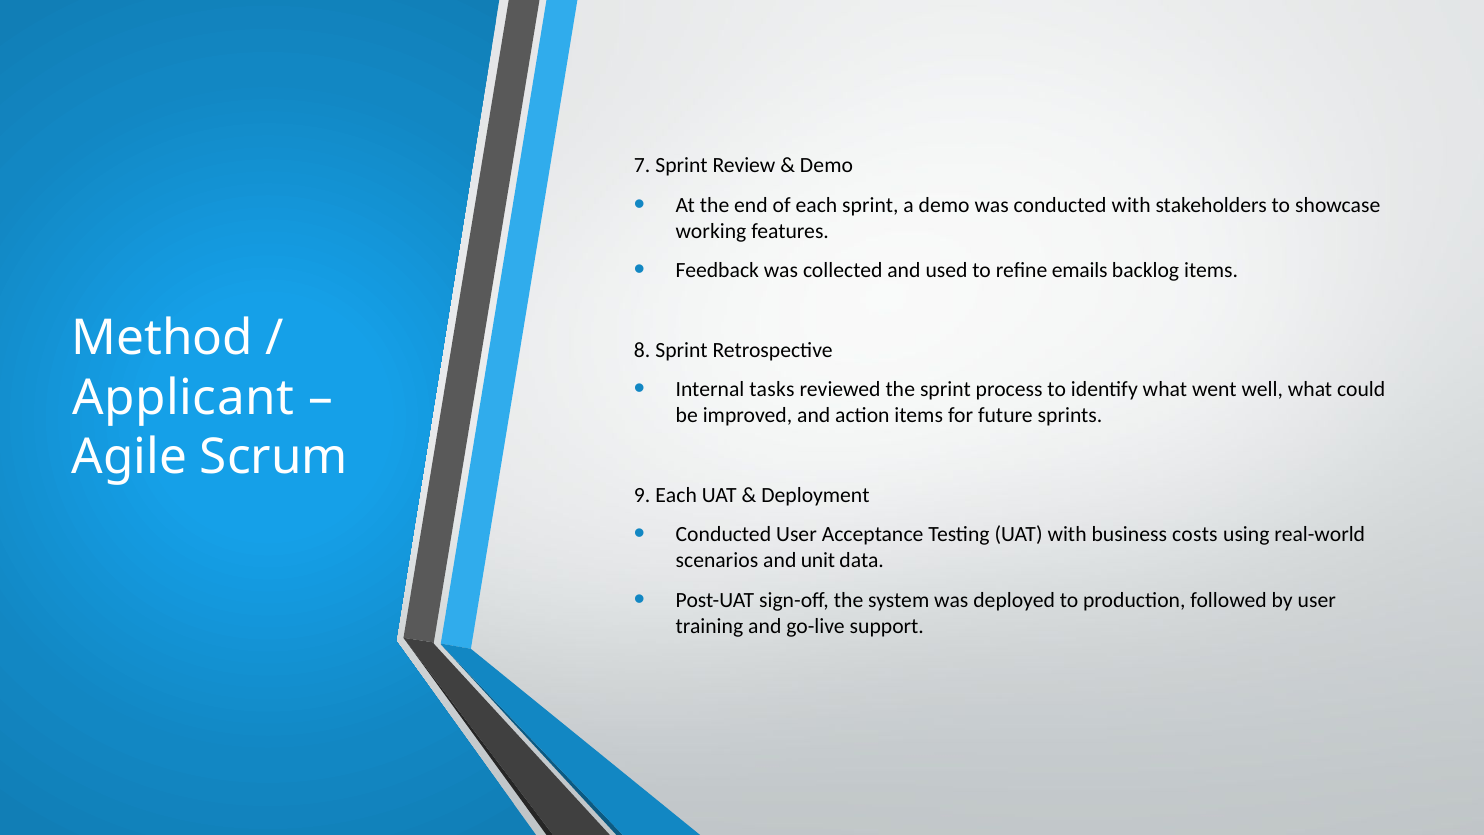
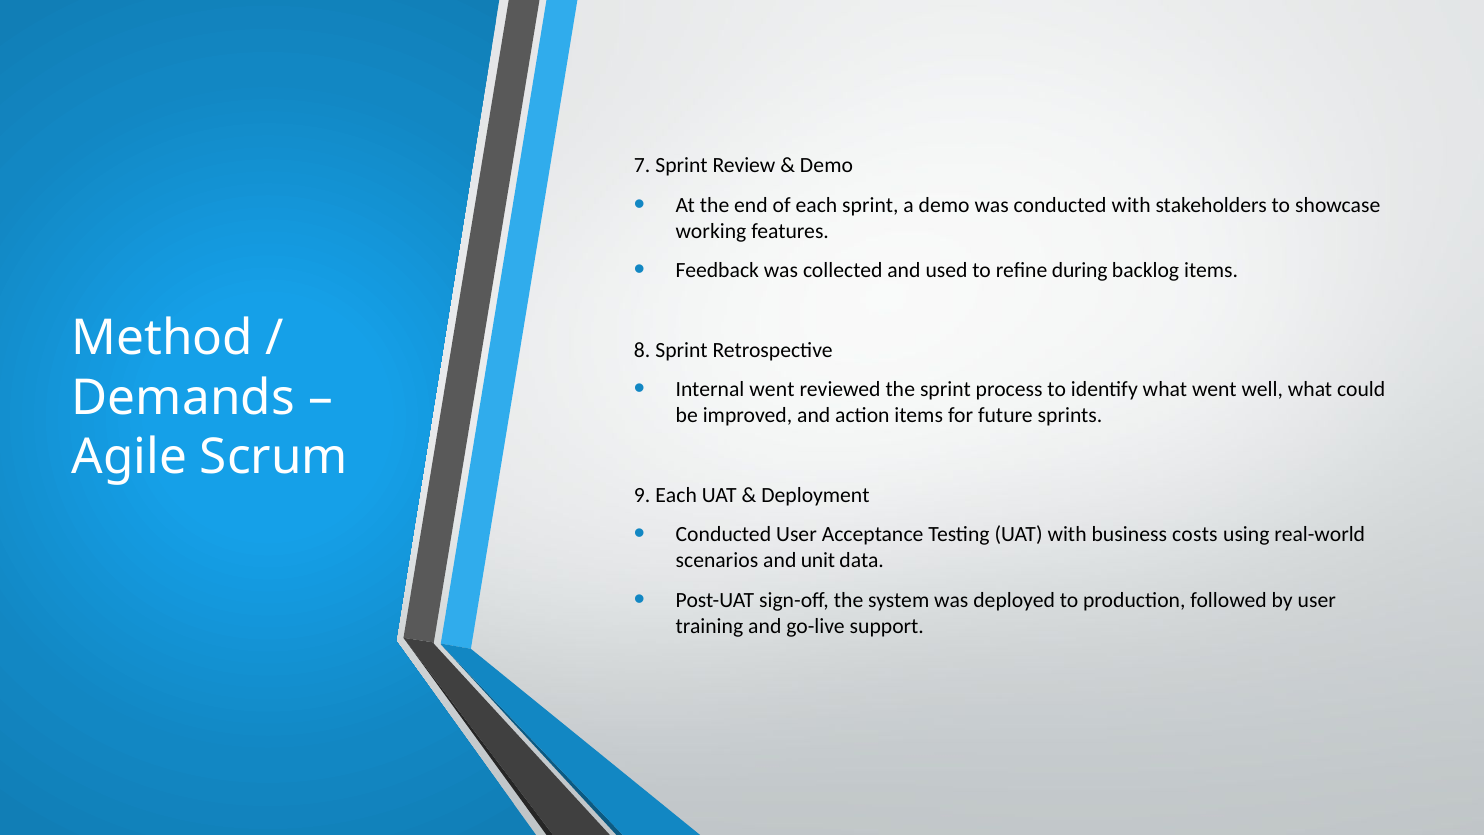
emails: emails -> during
Internal tasks: tasks -> went
Applicant: Applicant -> Demands
